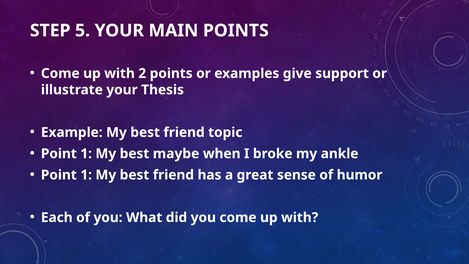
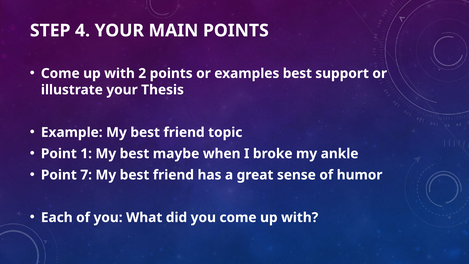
5: 5 -> 4
examples give: give -> best
1 at (86, 175): 1 -> 7
